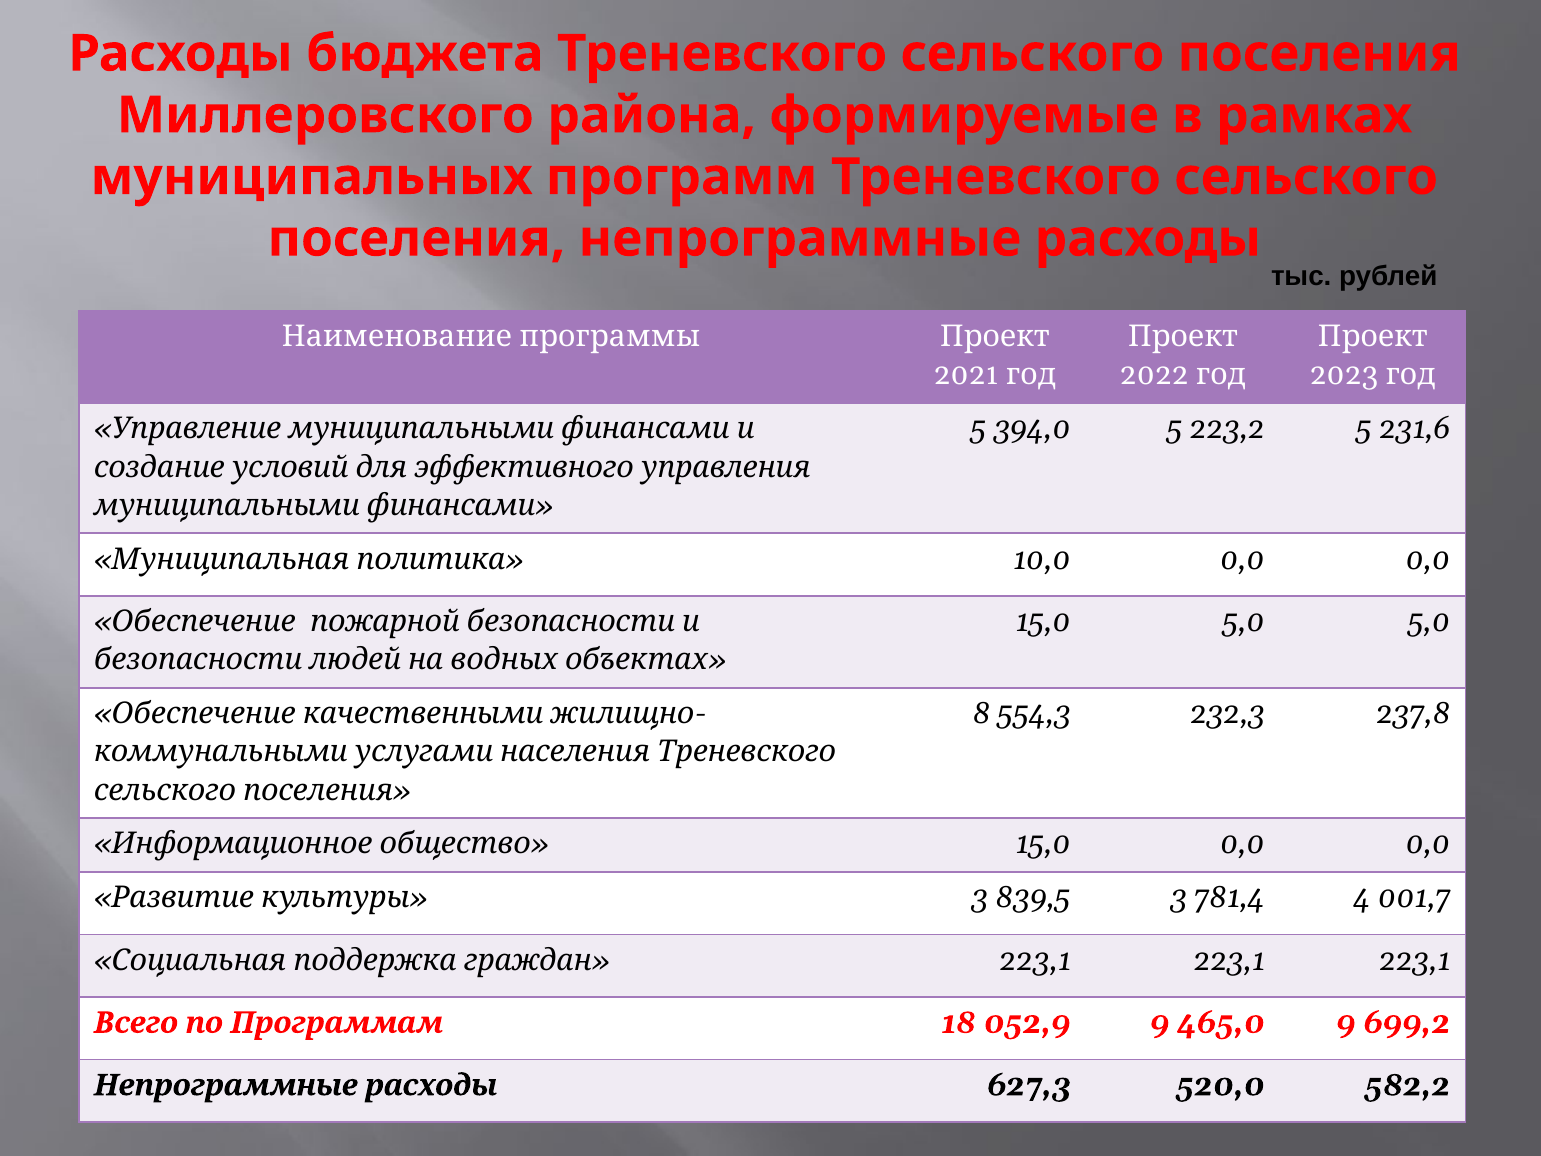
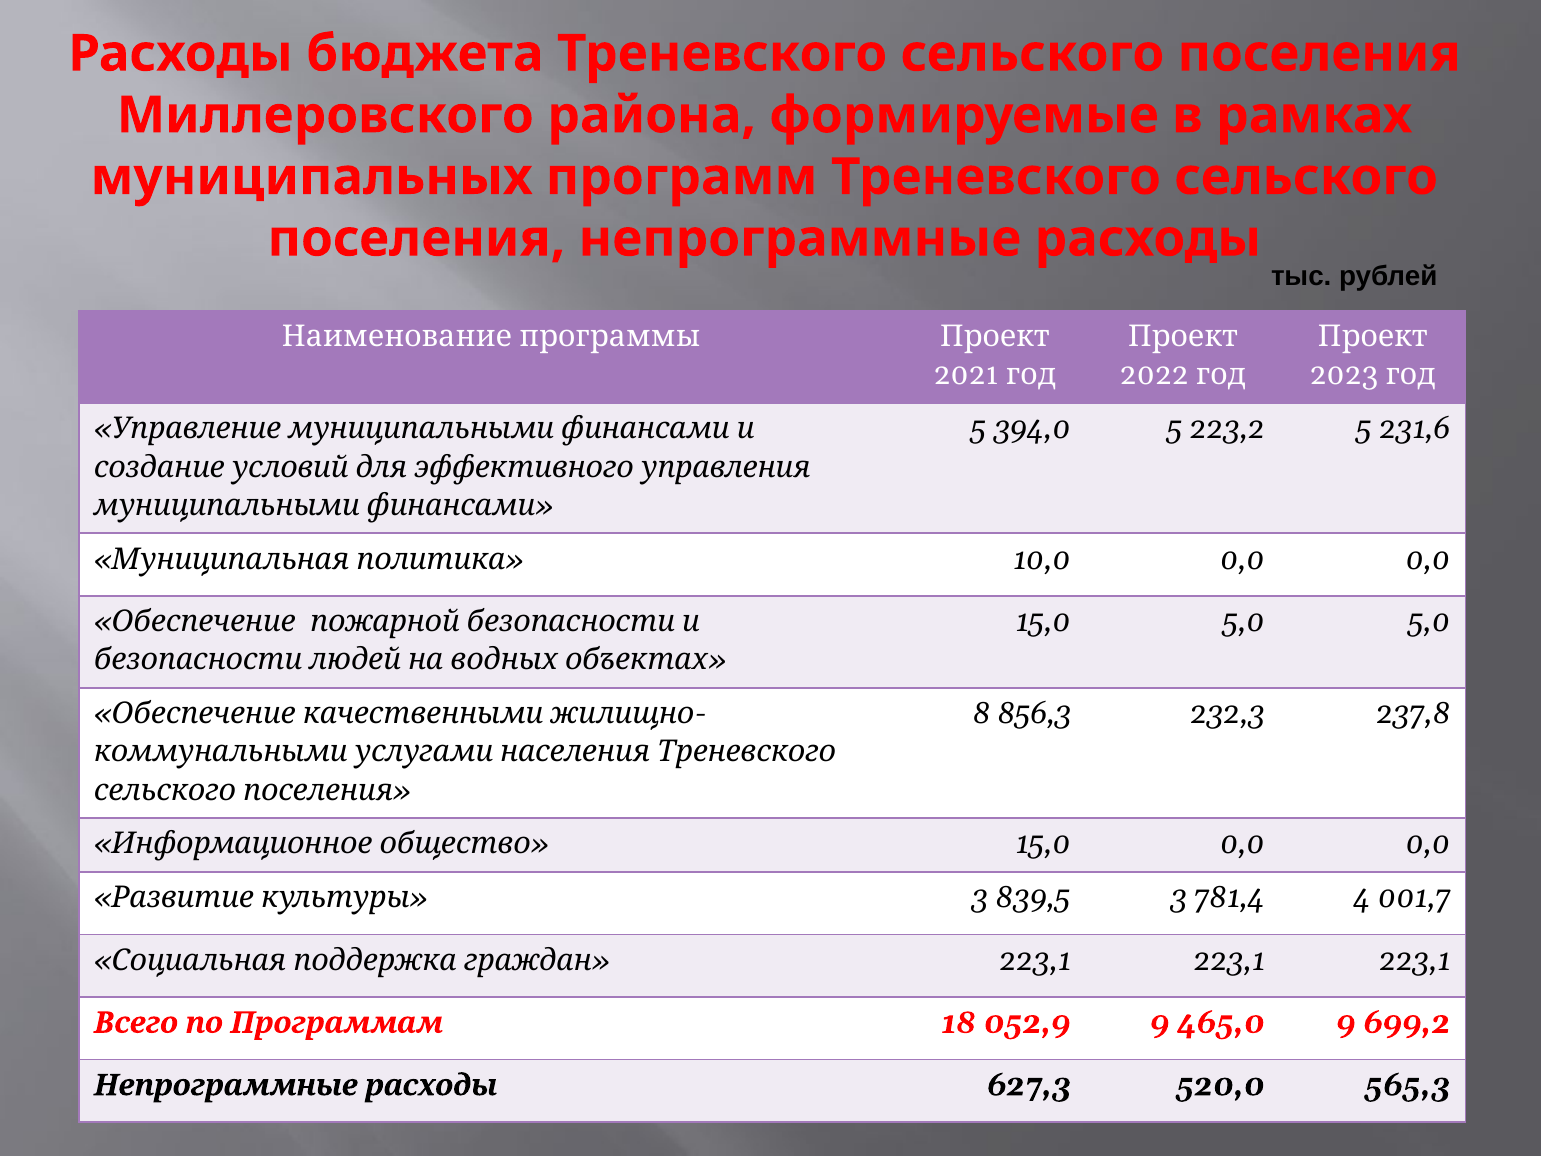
554,3: 554,3 -> 856,3
582,2: 582,2 -> 565,3
